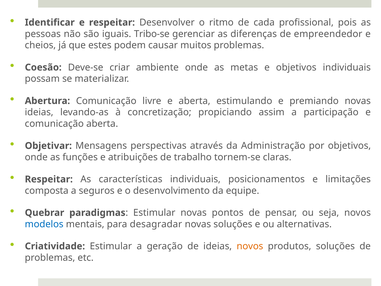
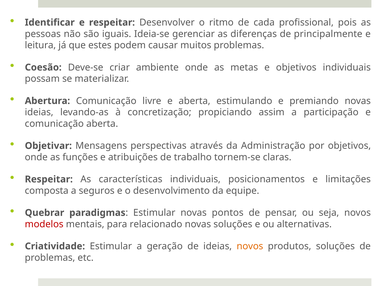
Tribo-se: Tribo-se -> Ideia-se
empreendedor: empreendedor -> principalmente
cheios: cheios -> leitura
modelos colour: blue -> red
desagradar: desagradar -> relacionado
